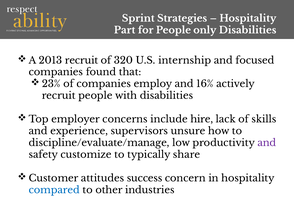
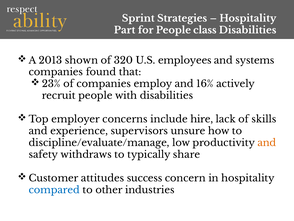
only: only -> class
2013 recruit: recruit -> shown
internship: internship -> employees
focused: focused -> systems
and at (267, 143) colour: purple -> orange
customize: customize -> withdraws
